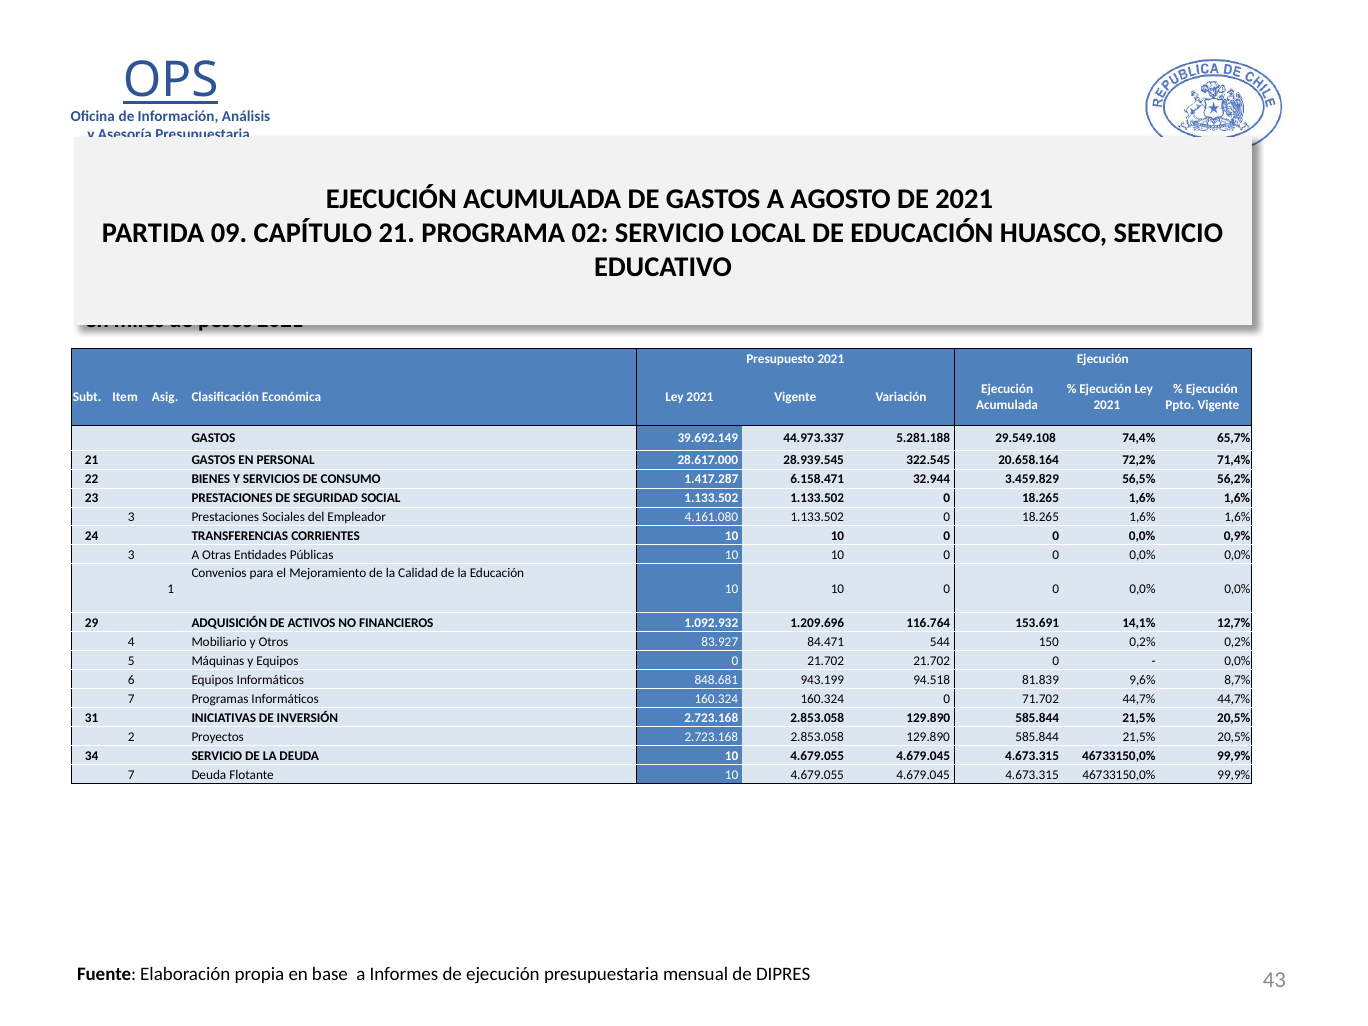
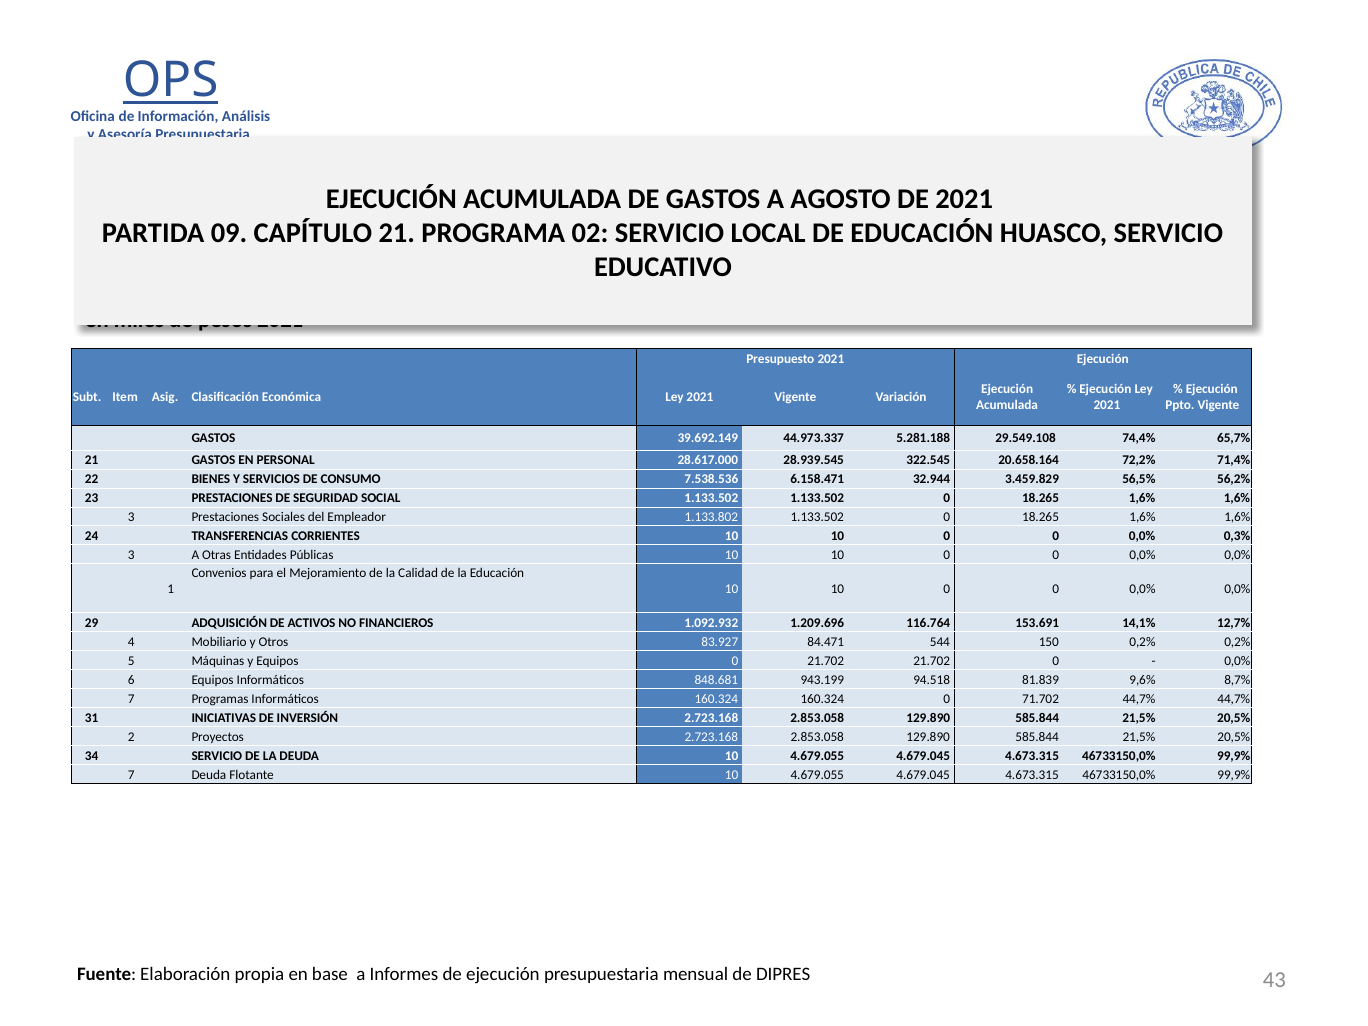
1.417.287: 1.417.287 -> 7.538.536
4.161.080: 4.161.080 -> 1.133.802
0,9%: 0,9% -> 0,3%
